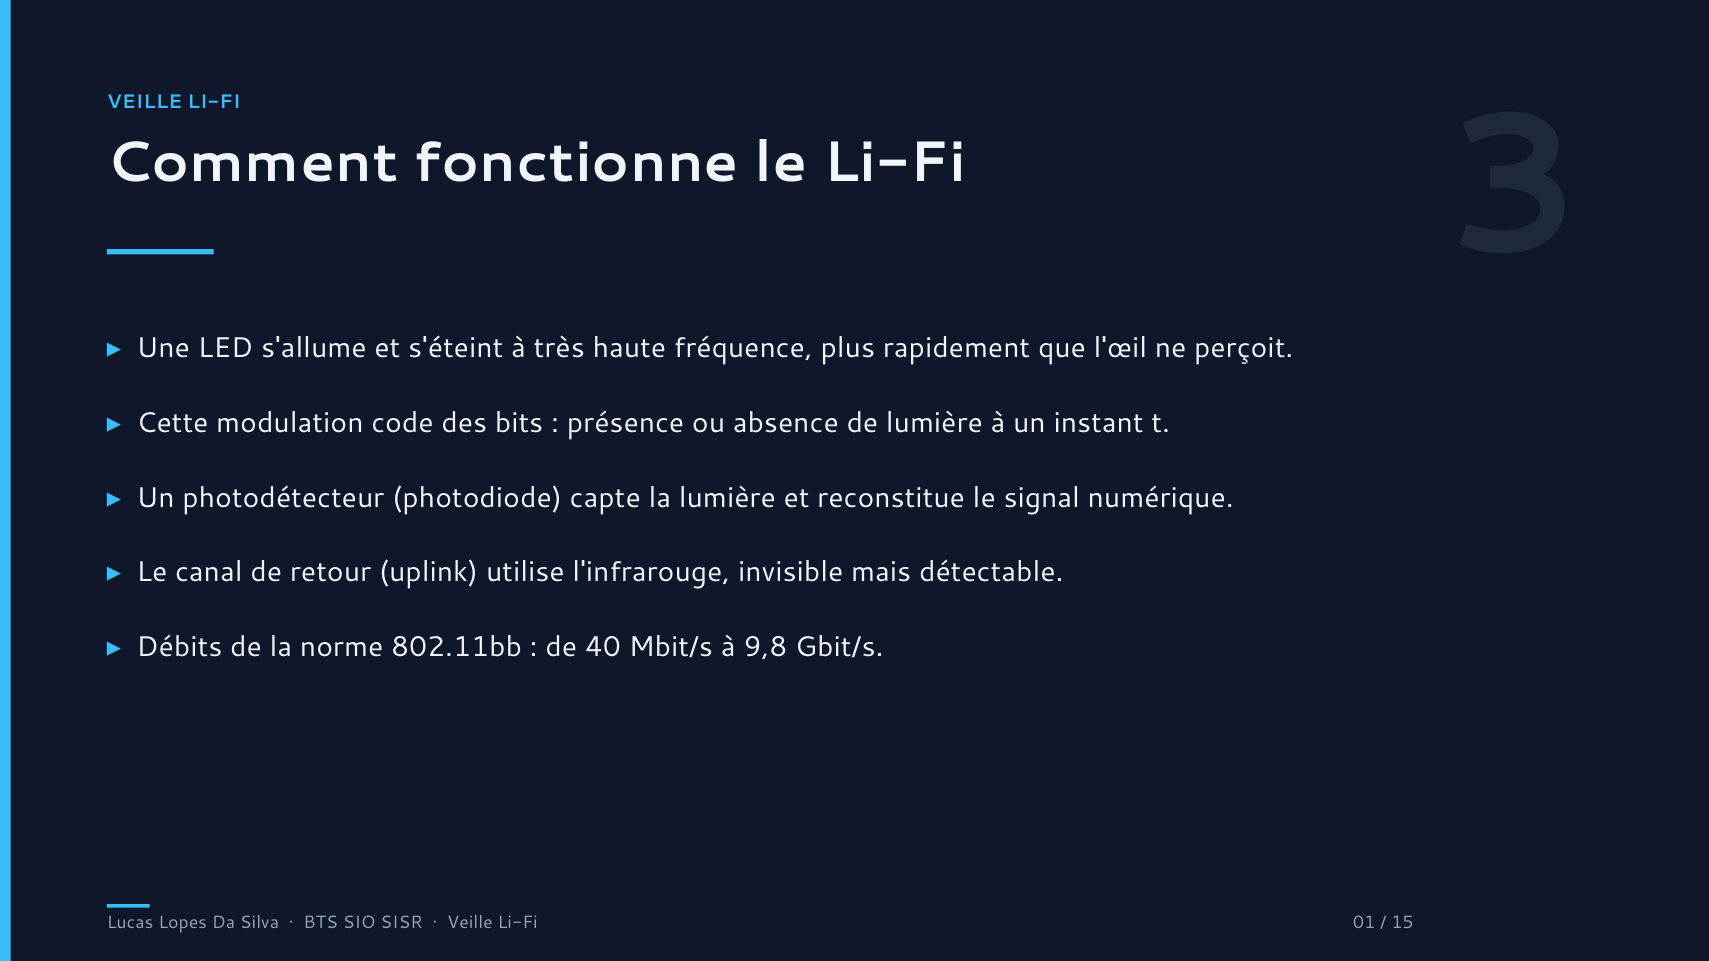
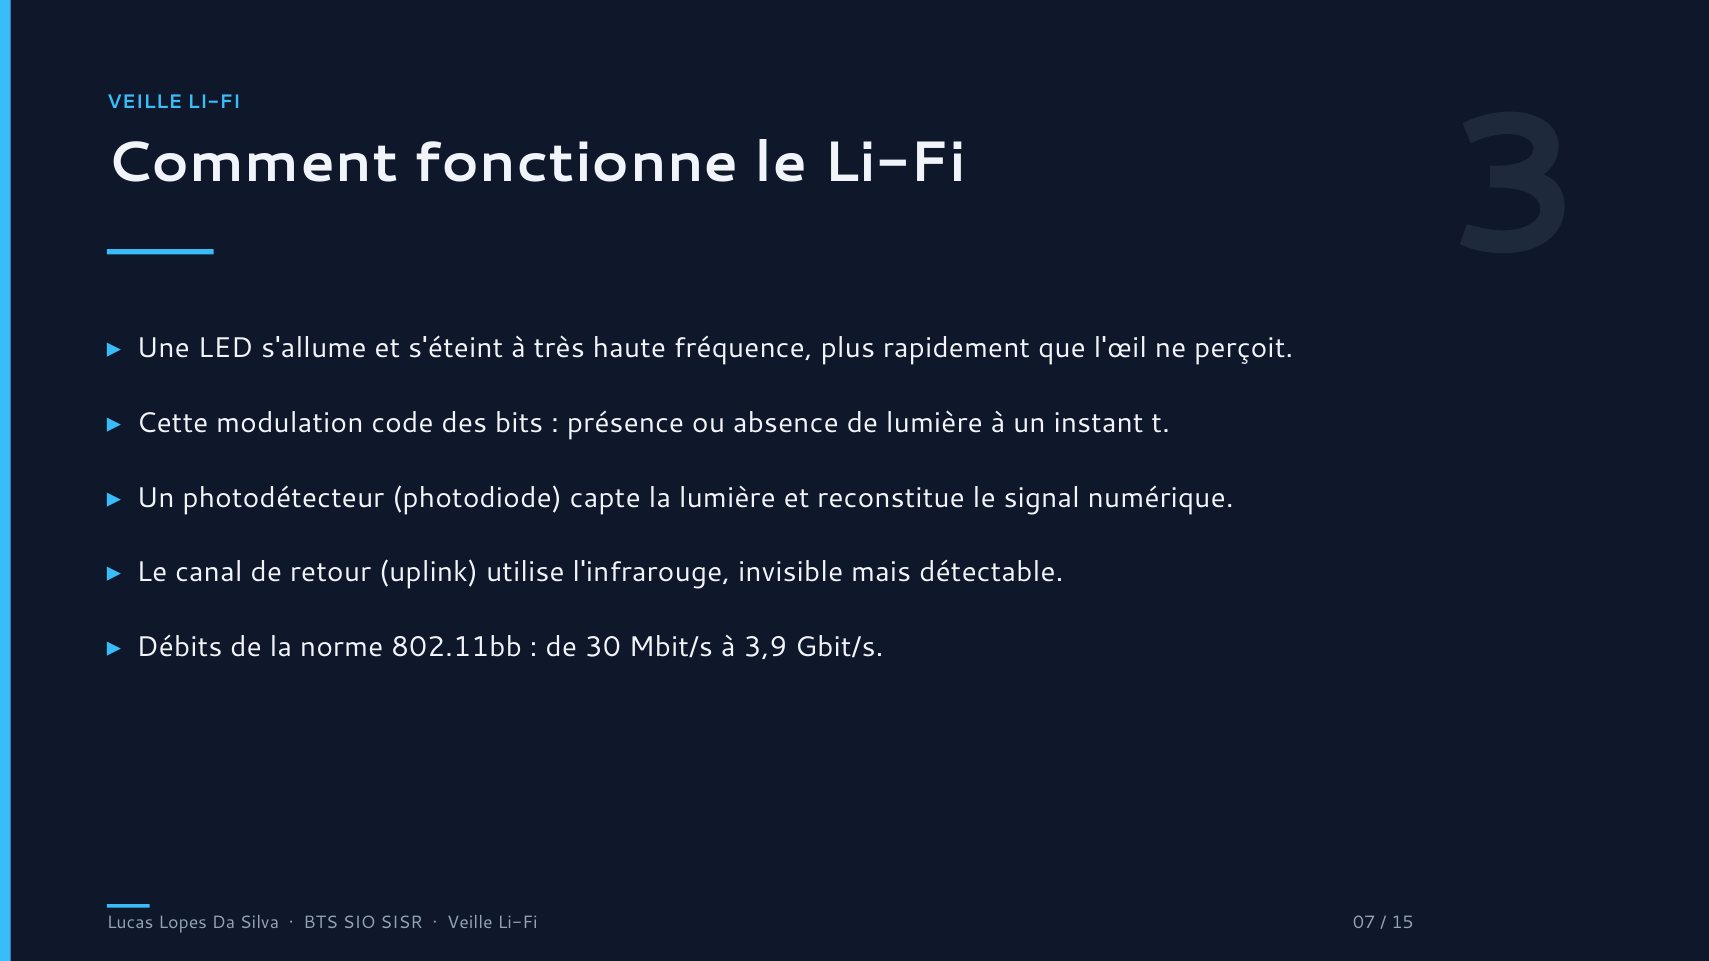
40: 40 -> 30
9,8: 9,8 -> 3,9
01: 01 -> 07
